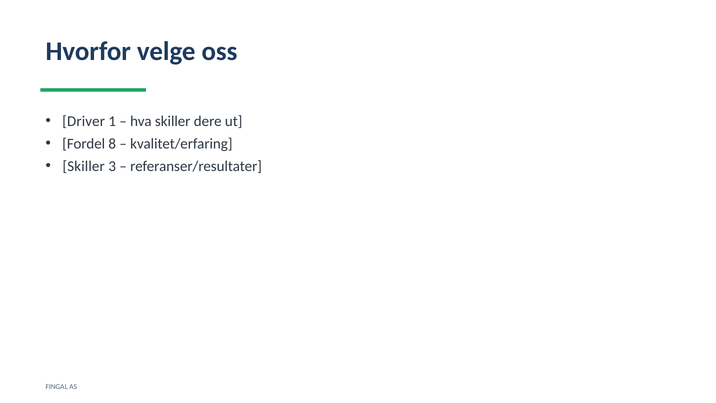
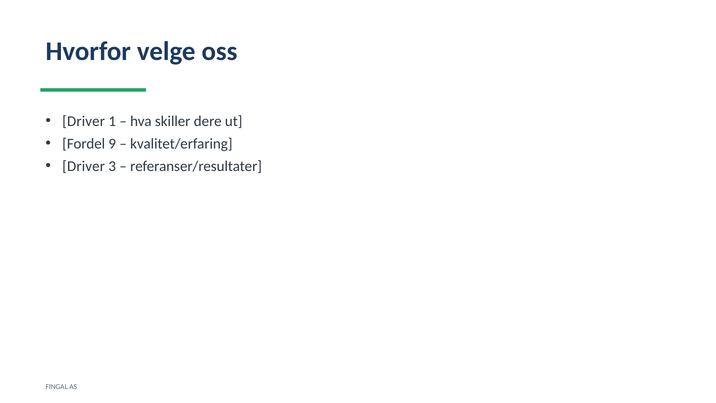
8: 8 -> 9
Skiller at (84, 166): Skiller -> Driver
